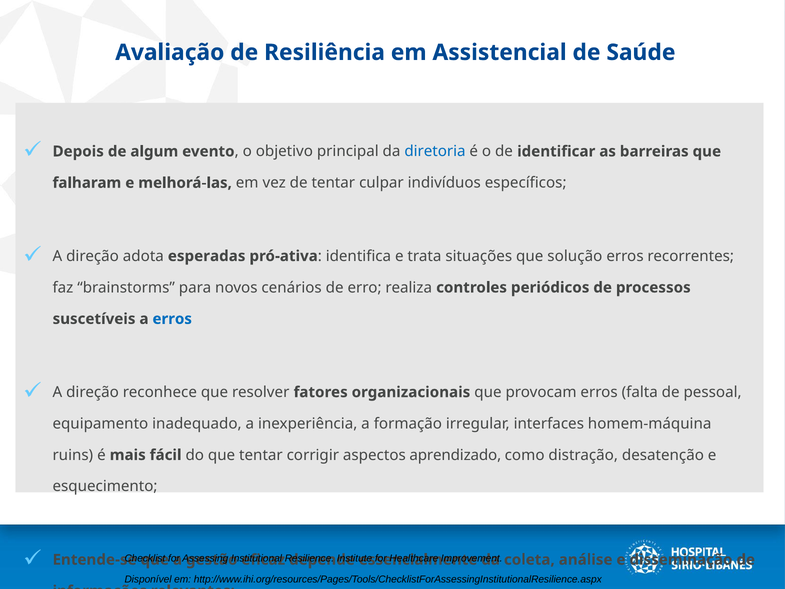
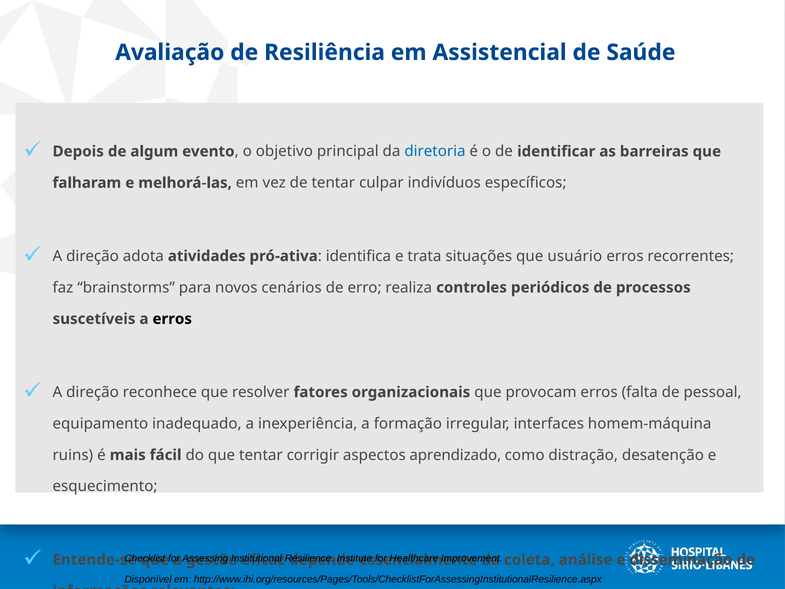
esperadas: esperadas -> atividades
solução: solução -> usuário
erros at (172, 319) colour: blue -> black
